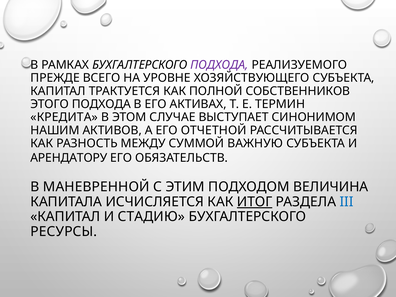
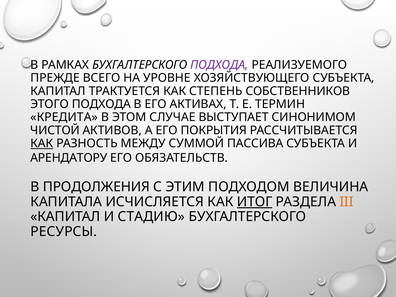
ПОЛНОЙ: ПОЛНОЙ -> СТЕПЕНЬ
НАШИМ: НАШИМ -> ЧИСТОЙ
ОТЧЕТНОЙ: ОТЧЕТНОЙ -> ПОКРЫТИЯ
КАК at (42, 143) underline: none -> present
ВАЖНУЮ: ВАЖНУЮ -> ПАССИВА
МАНЕВРЕННОЙ: МАНЕВРЕННОЙ -> ПРОДОЛЖЕНИЯ
III colour: blue -> orange
